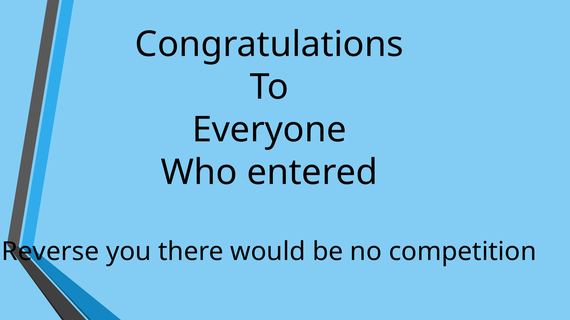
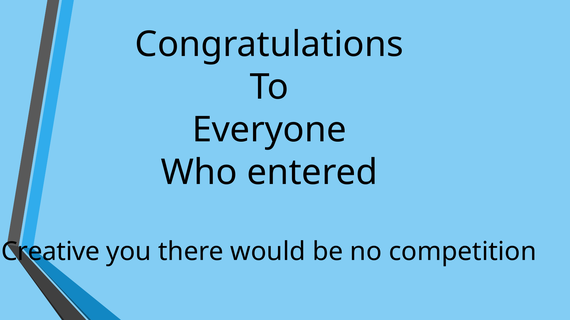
Reverse: Reverse -> Creative
